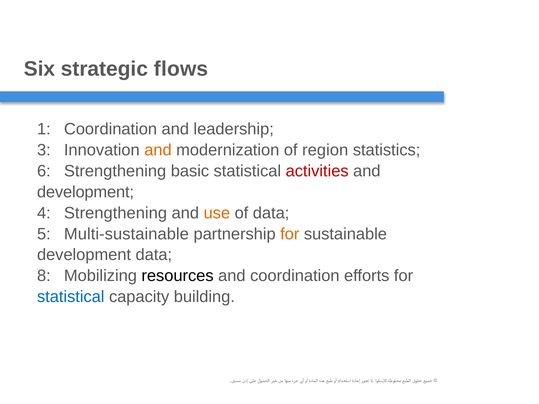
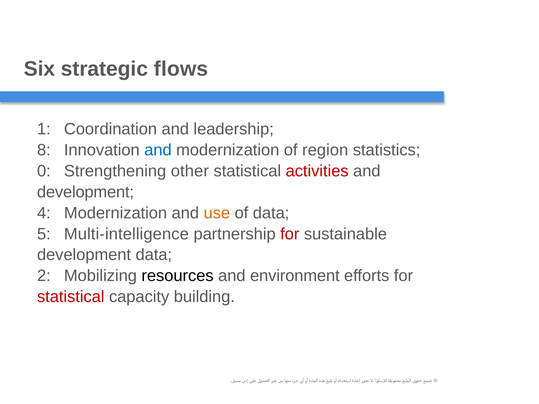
3: 3 -> 8
and at (158, 150) colour: orange -> blue
6: 6 -> 0
basic: basic -> other
4 Strengthening: Strengthening -> Modernization
Multi-sustainable: Multi-sustainable -> Multi-intelligence
for at (290, 234) colour: orange -> red
8: 8 -> 2
and coordination: coordination -> environment
statistical at (71, 297) colour: blue -> red
